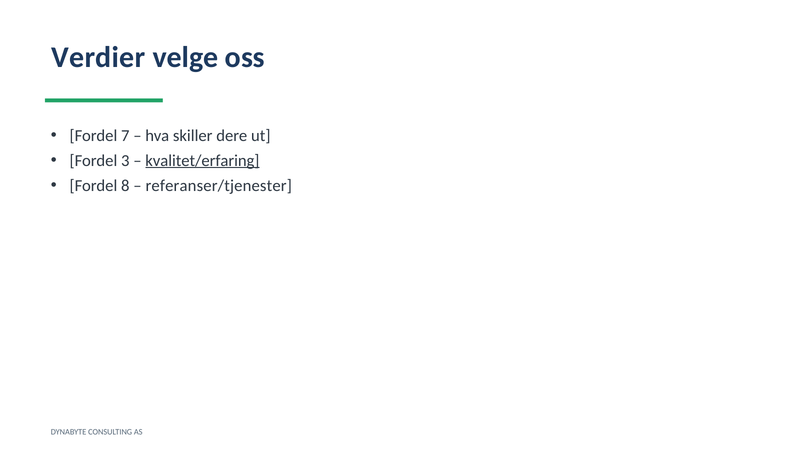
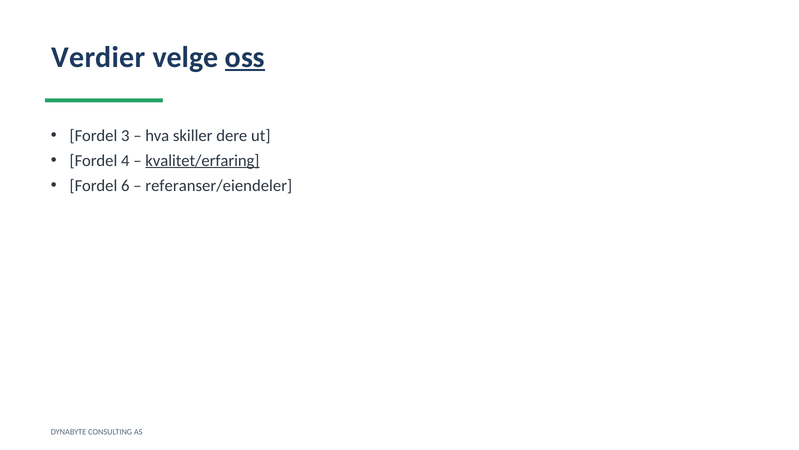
oss underline: none -> present
7: 7 -> 3
3: 3 -> 4
8: 8 -> 6
referanser/tjenester: referanser/tjenester -> referanser/eiendeler
